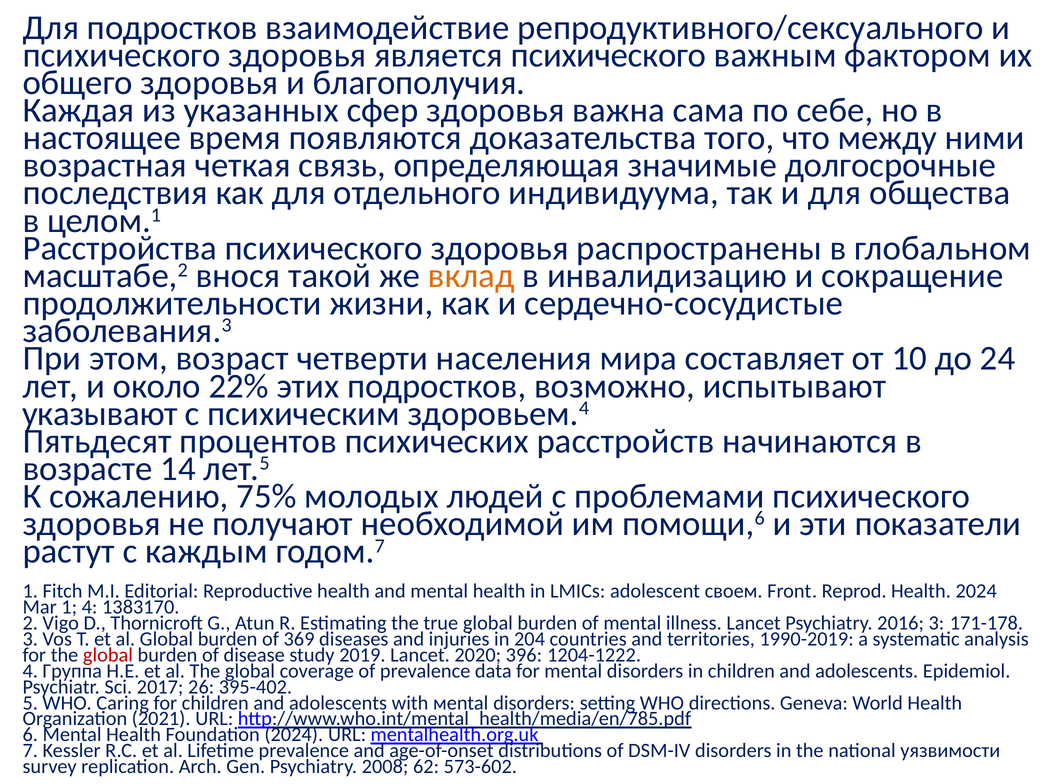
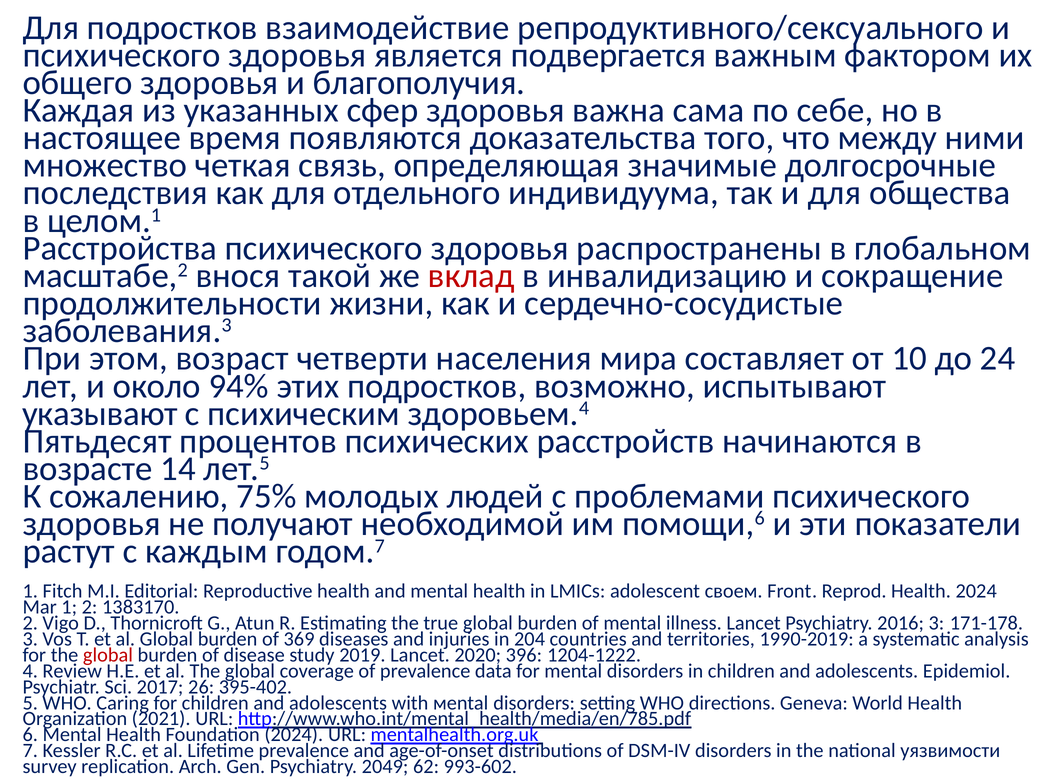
является психического: психического -> подвергается
возрастная: возрастная -> множество
вклад colour: orange -> red
22%: 22% -> 94%
1 4: 4 -> 2
Группа: Группа -> Review
2008: 2008 -> 2049
573-602: 573-602 -> 993-602
